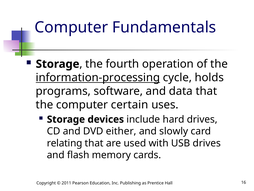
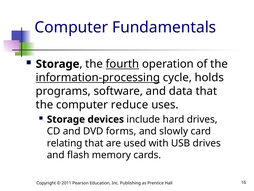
fourth underline: none -> present
certain: certain -> reduce
either: either -> forms
